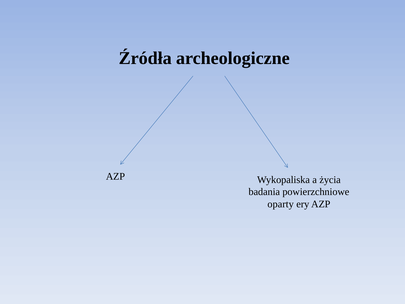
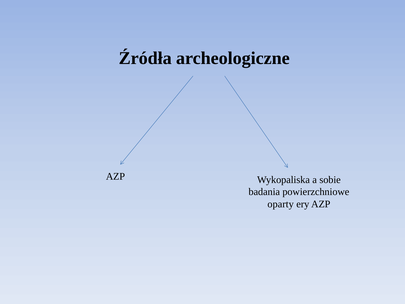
życia: życia -> sobie
